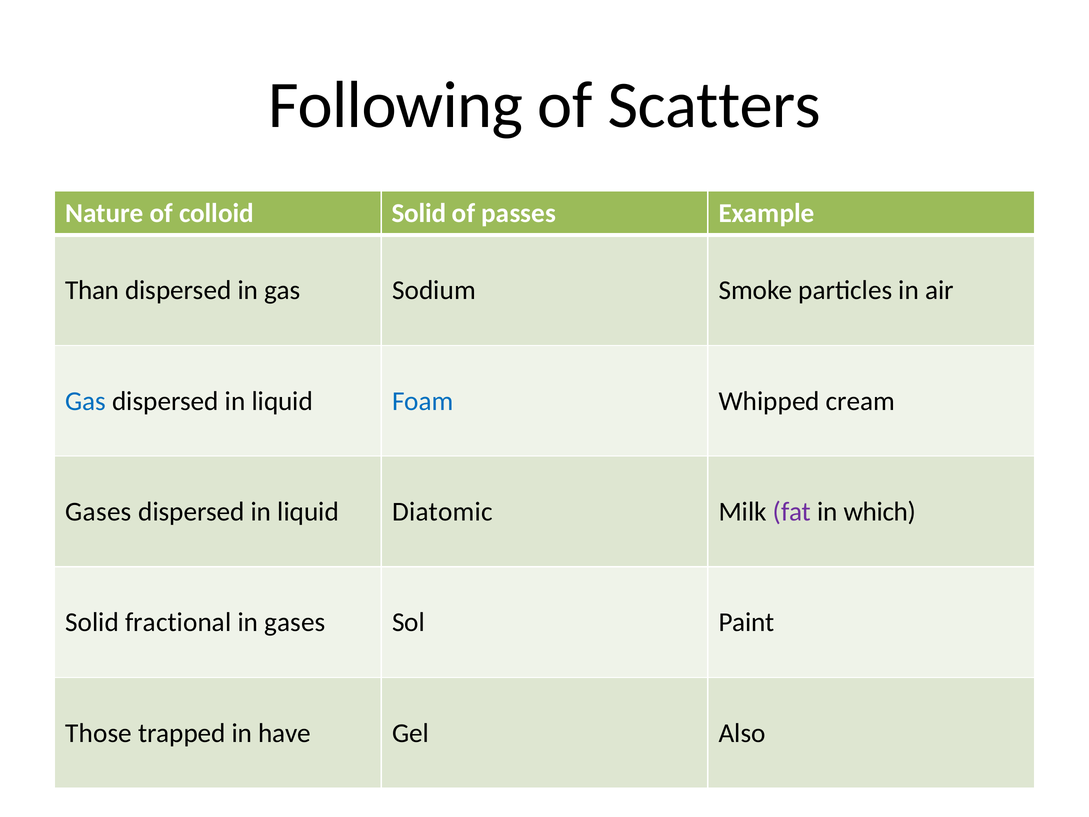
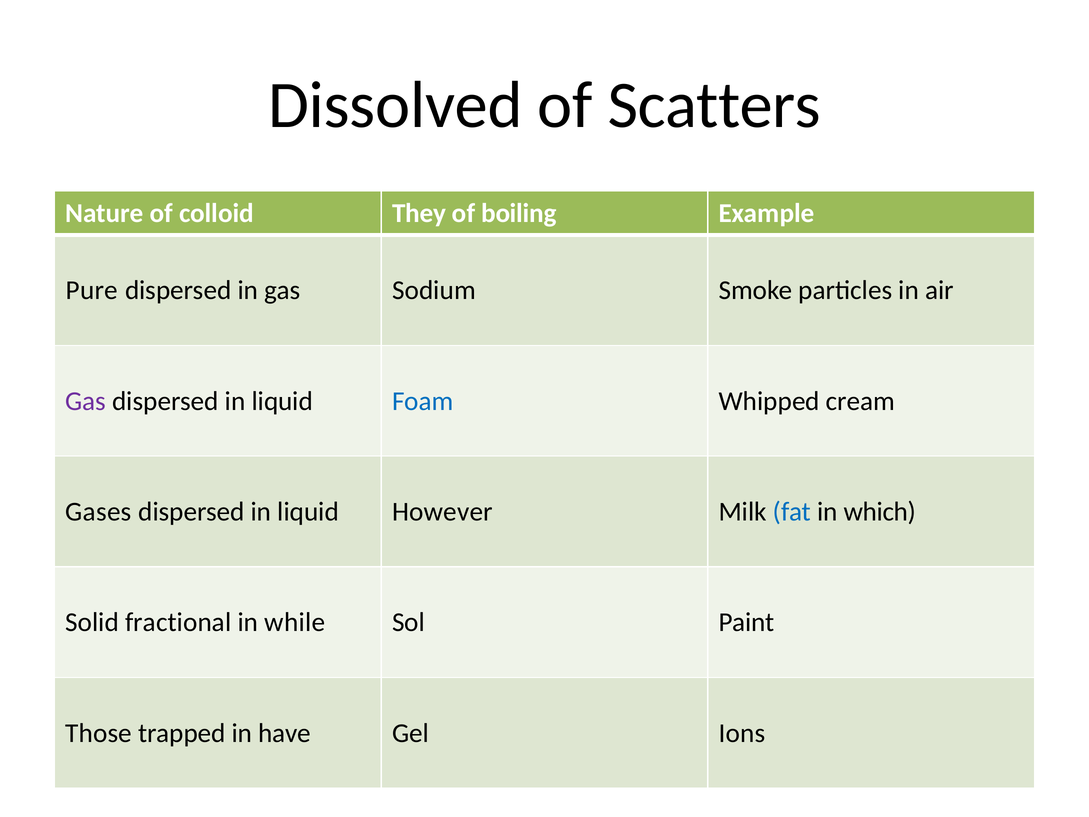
Following: Following -> Dissolved
colloid Solid: Solid -> They
passes: passes -> boiling
Than: Than -> Pure
Gas at (86, 401) colour: blue -> purple
Diatomic: Diatomic -> However
fat colour: purple -> blue
in gases: gases -> while
Also: Also -> Ions
